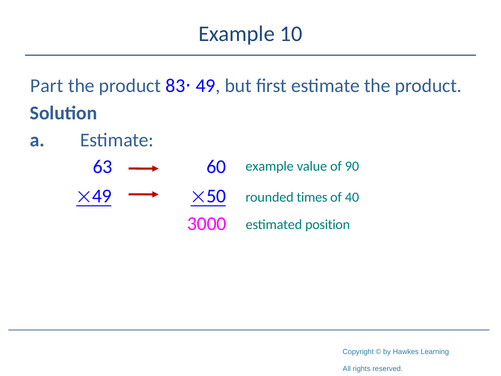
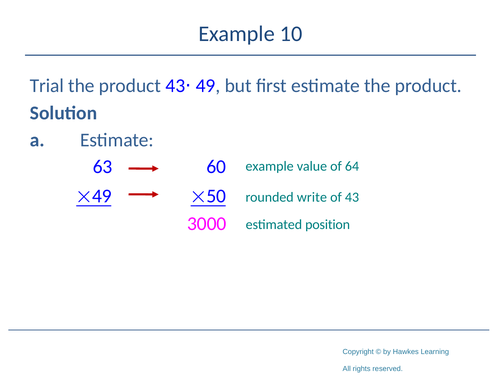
Part: Part -> Trial
product 83: 83 -> 43
90: 90 -> 64
times: times -> write
of 40: 40 -> 43
